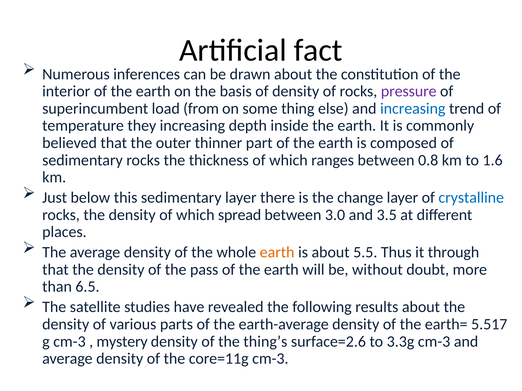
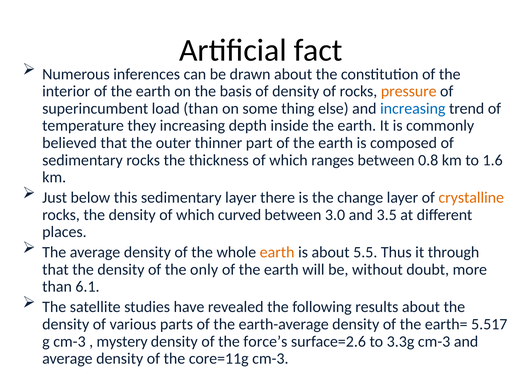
pressure colour: purple -> orange
load from: from -> than
crystalline colour: blue -> orange
spread: spread -> curved
pass: pass -> only
6.5: 6.5 -> 6.1
thing’s: thing’s -> force’s
